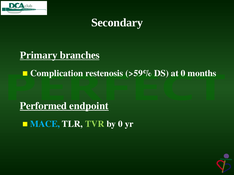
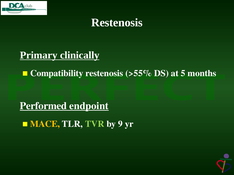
Secondary at (117, 23): Secondary -> Restenosis
branches: branches -> clinically
Complication: Complication -> Compatibility
>59%: >59% -> >55%
at 0: 0 -> 5
MACE colour: light blue -> yellow
by 0: 0 -> 9
